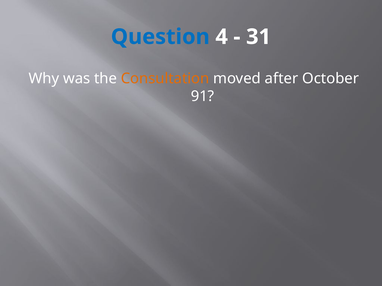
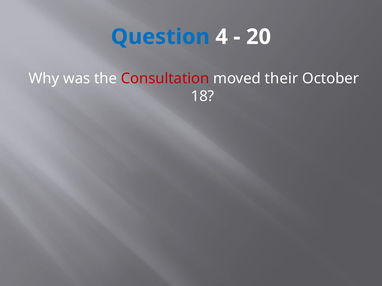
31: 31 -> 20
Consultation colour: orange -> red
after: after -> their
91: 91 -> 18
